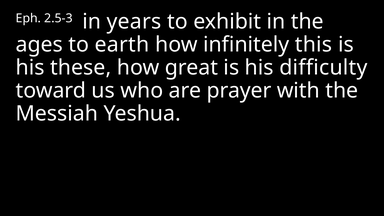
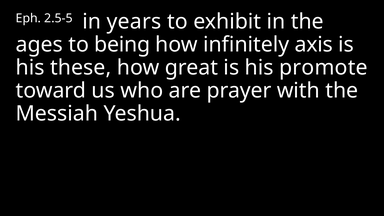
2.5-3: 2.5-3 -> 2.5-5
earth: earth -> being
this: this -> axis
difficulty: difficulty -> promote
